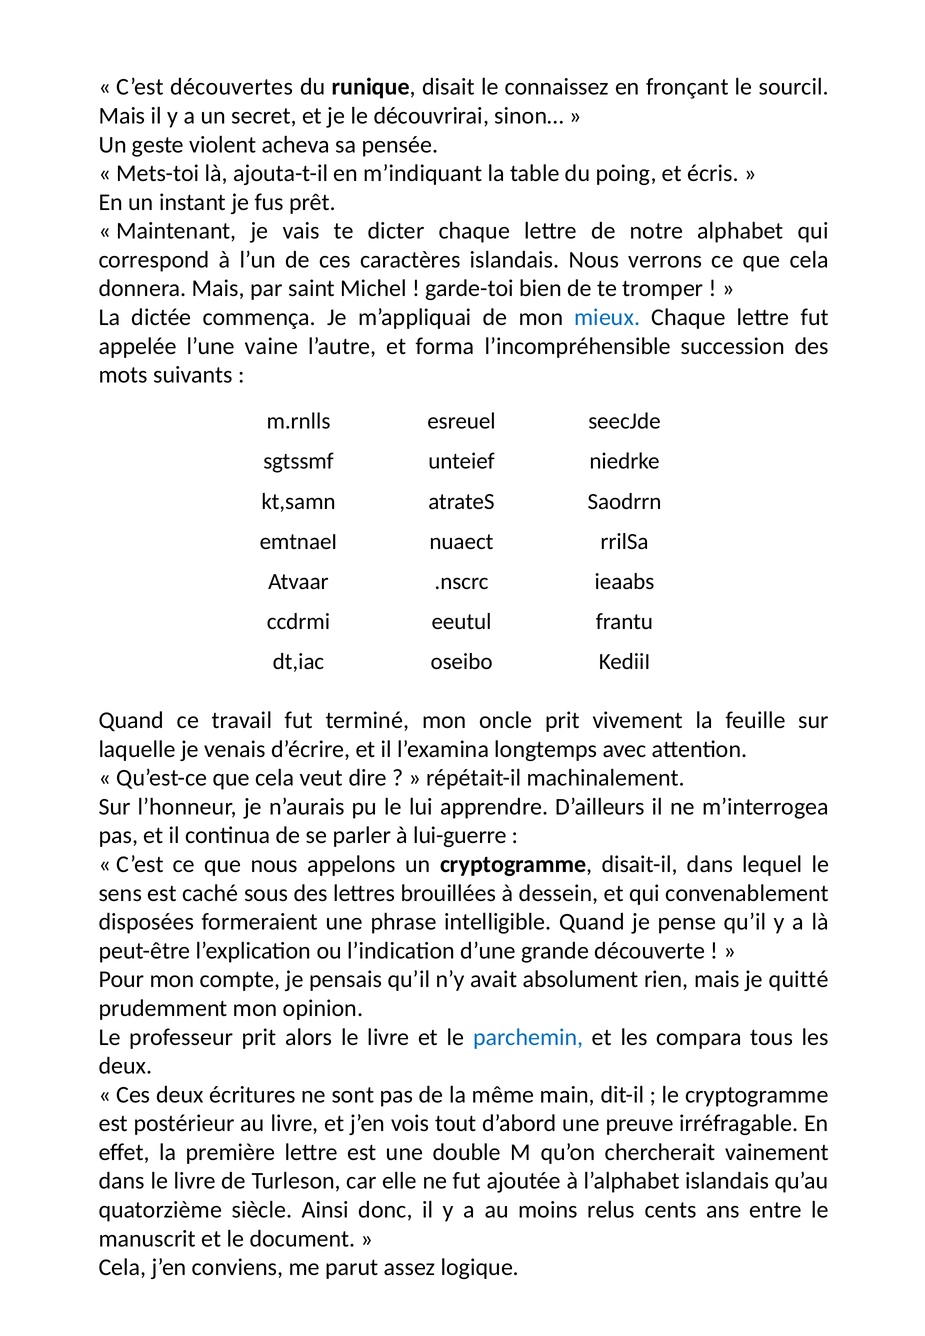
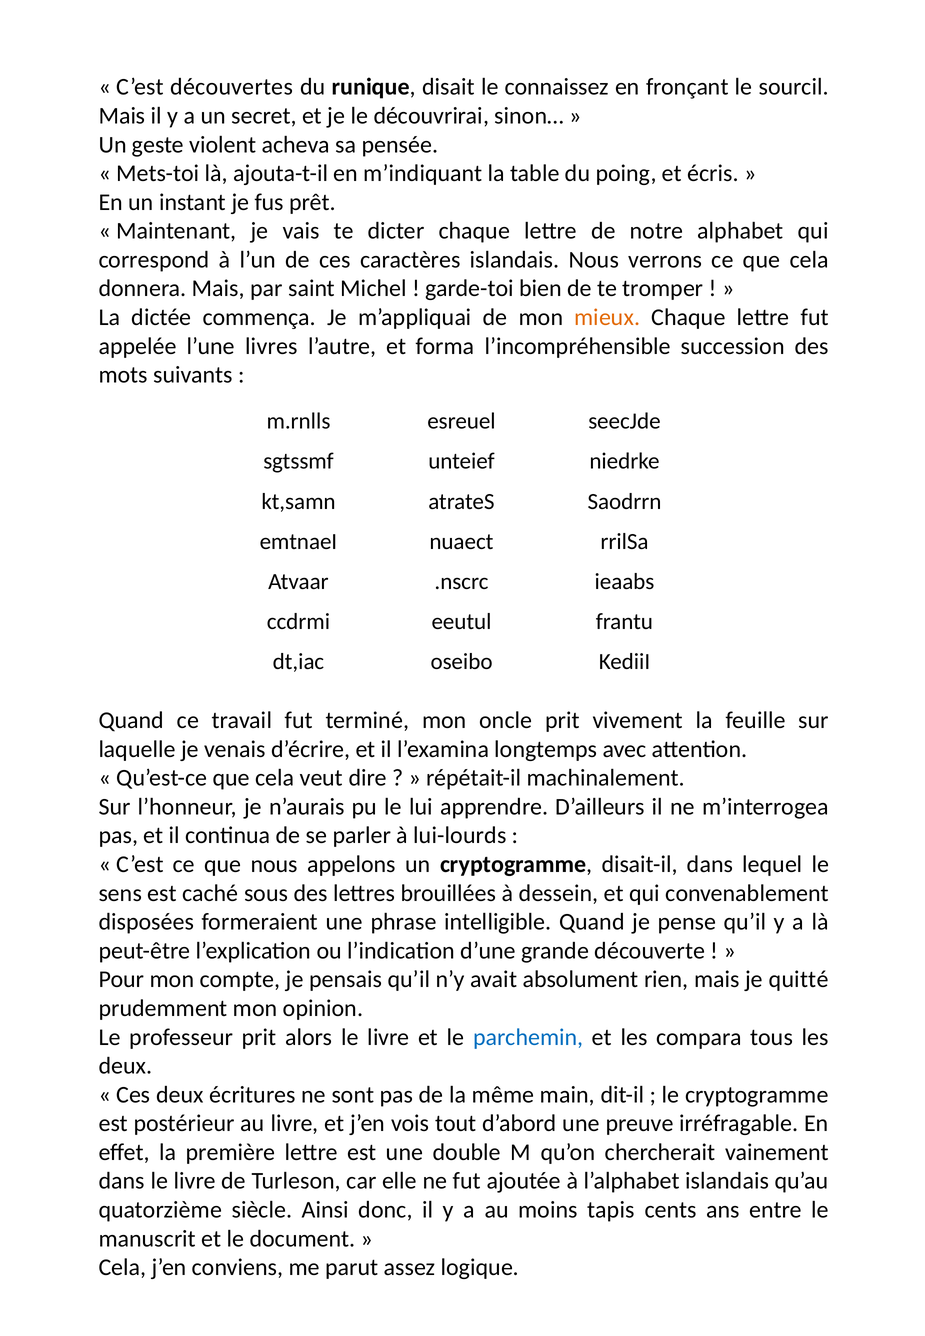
mieux colour: blue -> orange
vaine: vaine -> livres
lui-guerre: lui-guerre -> lui-lourds
relus: relus -> tapis
